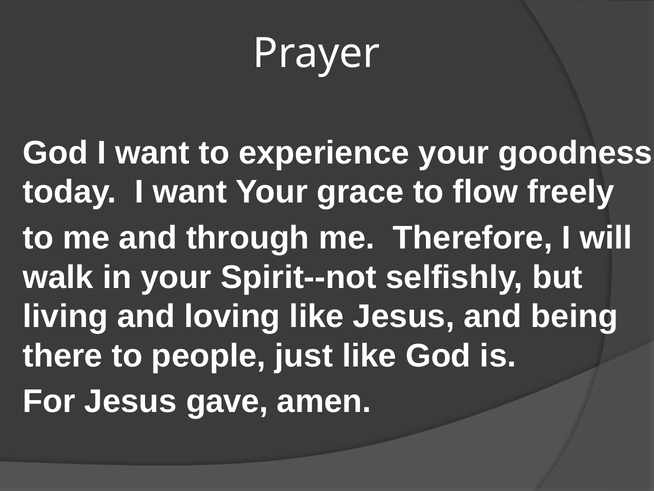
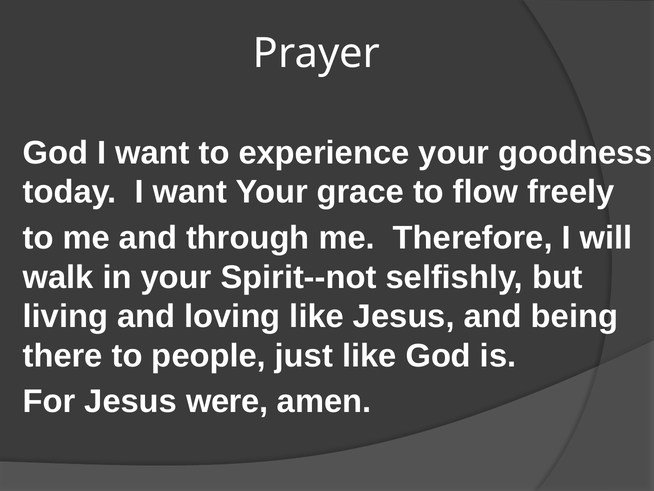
gave: gave -> were
